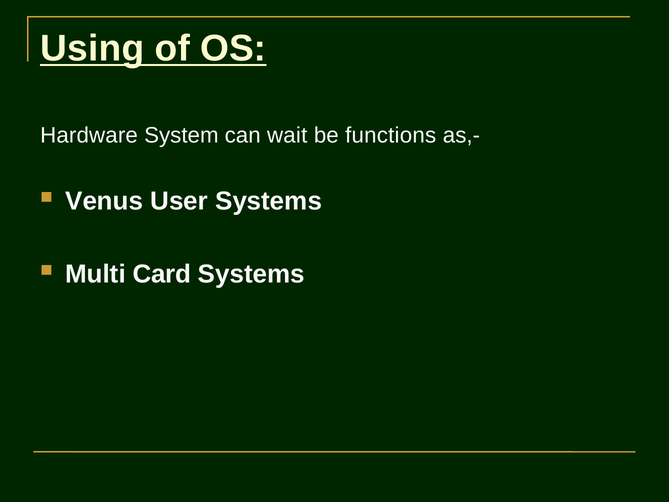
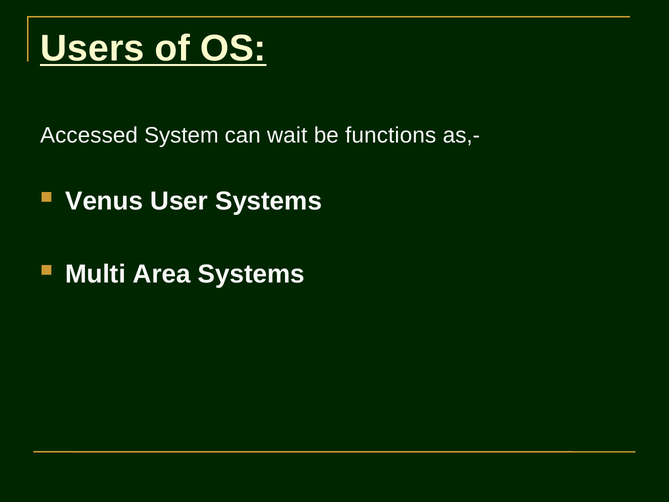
Using: Using -> Users
Hardware: Hardware -> Accessed
Card: Card -> Area
